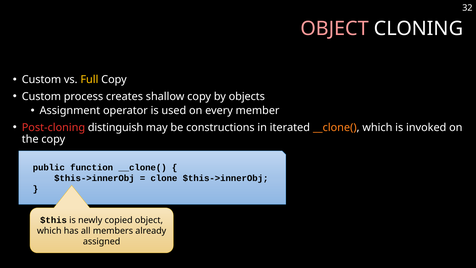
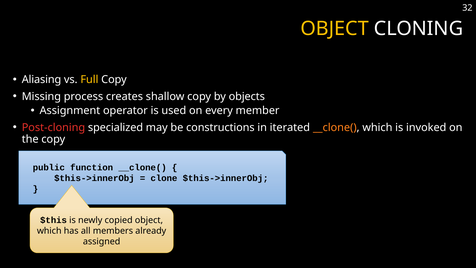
OBJECT at (335, 29) colour: pink -> yellow
Custom at (41, 80): Custom -> Aliasing
Custom at (41, 96): Custom -> Missing
distinguish: distinguish -> specialized
